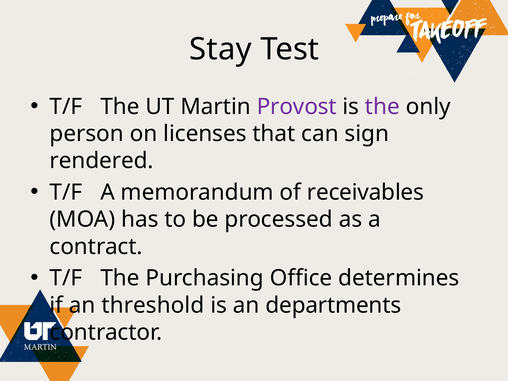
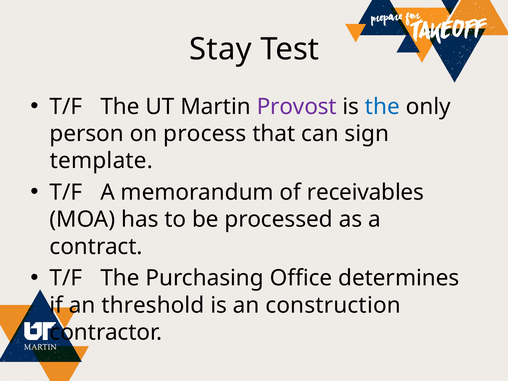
the at (382, 107) colour: purple -> blue
licenses: licenses -> process
rendered: rendered -> template
departments: departments -> construction
